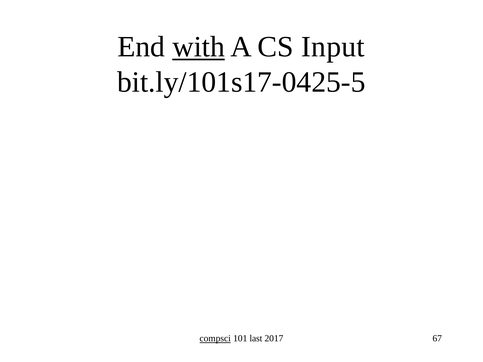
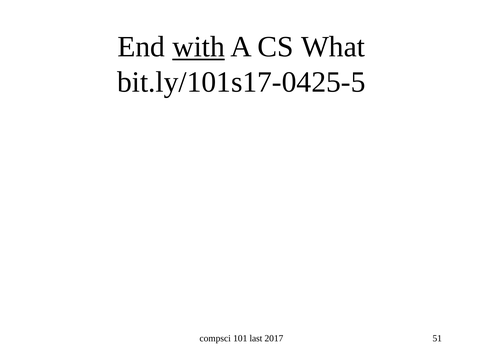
Input: Input -> What
compsci underline: present -> none
67: 67 -> 51
